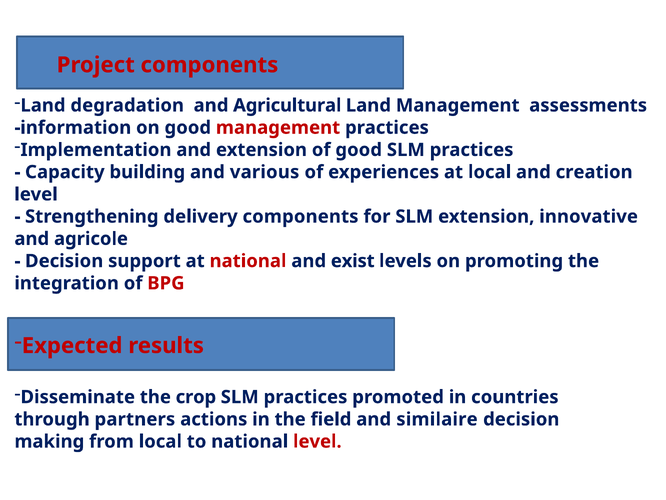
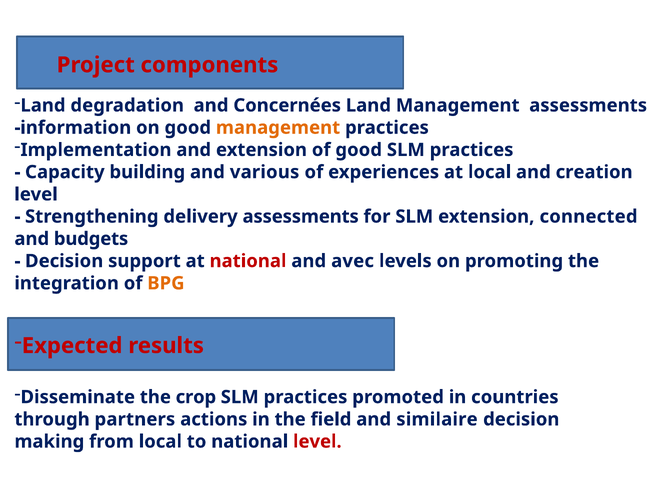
Agricultural: Agricultural -> Concernées
management at (278, 128) colour: red -> orange
delivery components: components -> assessments
innovative: innovative -> connected
agricole: agricole -> budgets
exist: exist -> avec
BPG colour: red -> orange
